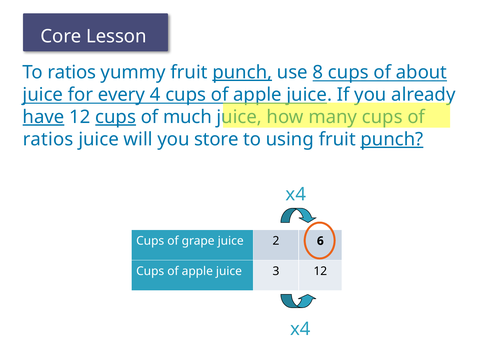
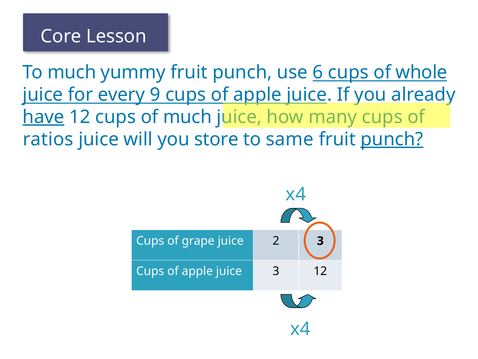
To ratios: ratios -> much
punch at (242, 72) underline: present -> none
8: 8 -> 6
about: about -> whole
4: 4 -> 9
cups at (116, 117) underline: present -> none
using: using -> same
6 at (320, 241): 6 -> 3
